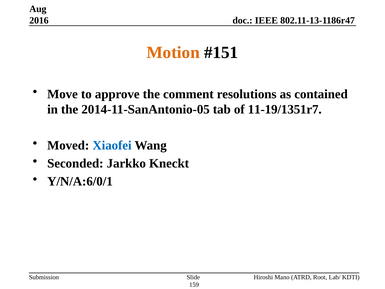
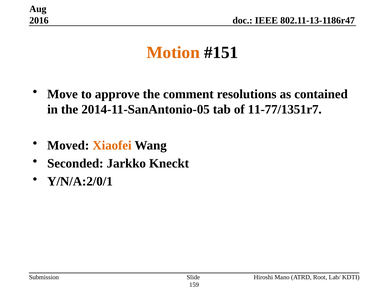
11-19/1351r7: 11-19/1351r7 -> 11-77/1351r7
Xiaofei colour: blue -> orange
Y/N/A:6/0/1: Y/N/A:6/0/1 -> Y/N/A:2/0/1
